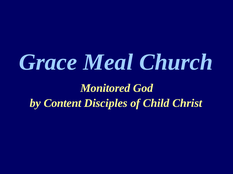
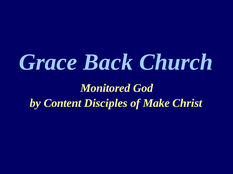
Meal: Meal -> Back
Child: Child -> Make
